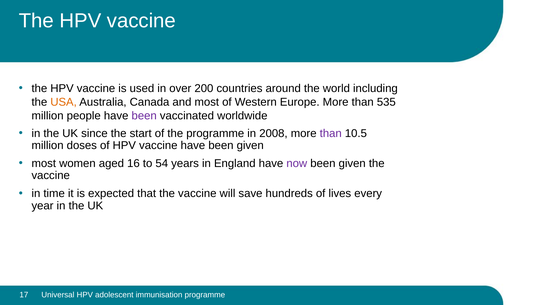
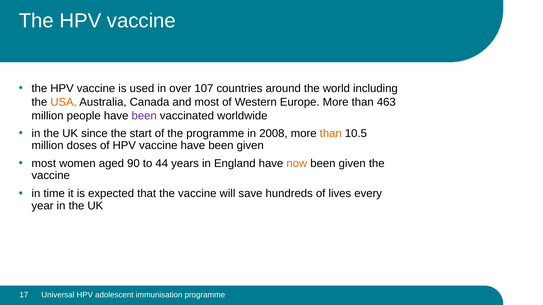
200: 200 -> 107
535: 535 -> 463
than at (331, 134) colour: purple -> orange
16: 16 -> 90
54: 54 -> 44
now colour: purple -> orange
